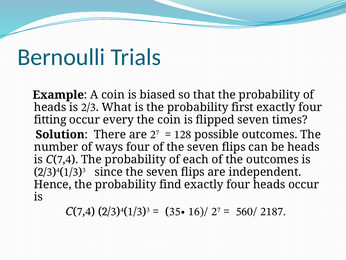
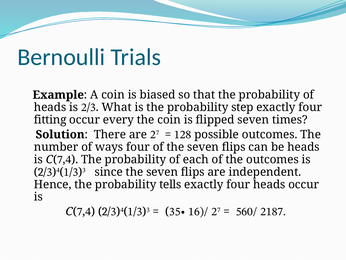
first: first -> step
find: find -> tells
